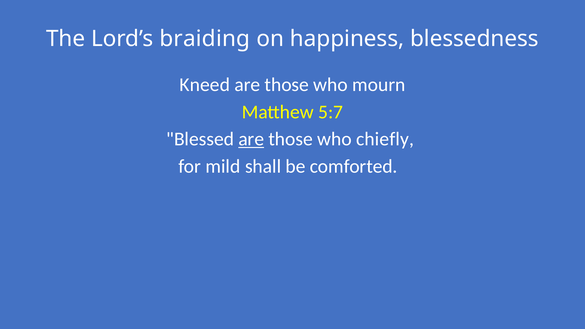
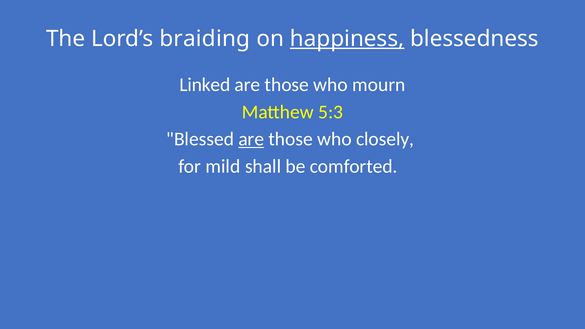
happiness underline: none -> present
Kneed: Kneed -> Linked
5:7: 5:7 -> 5:3
chiefly: chiefly -> closely
